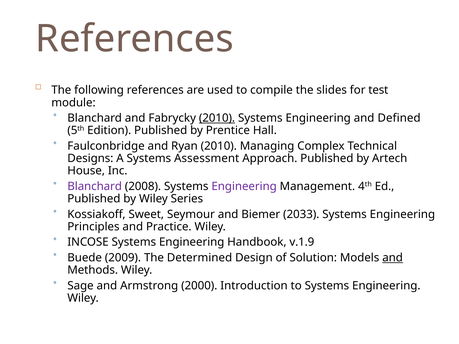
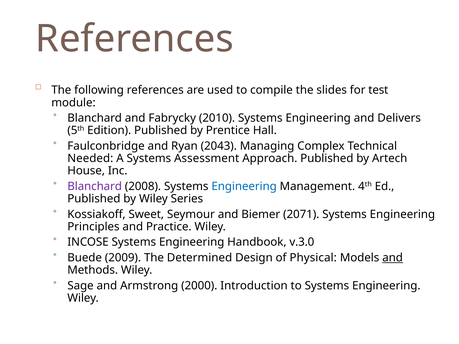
2010 at (217, 118) underline: present -> none
Defined: Defined -> Delivers
Ryan 2010: 2010 -> 2043
Designs: Designs -> Needed
Engineering at (244, 186) colour: purple -> blue
2033: 2033 -> 2071
v.1.9: v.1.9 -> v.3.0
Solution: Solution -> Physical
